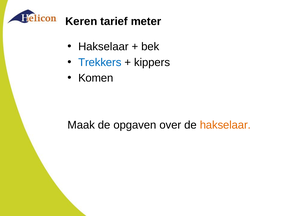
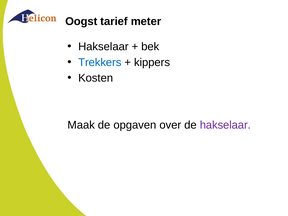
Keren: Keren -> Oogst
Komen: Komen -> Kosten
hakselaar at (225, 125) colour: orange -> purple
